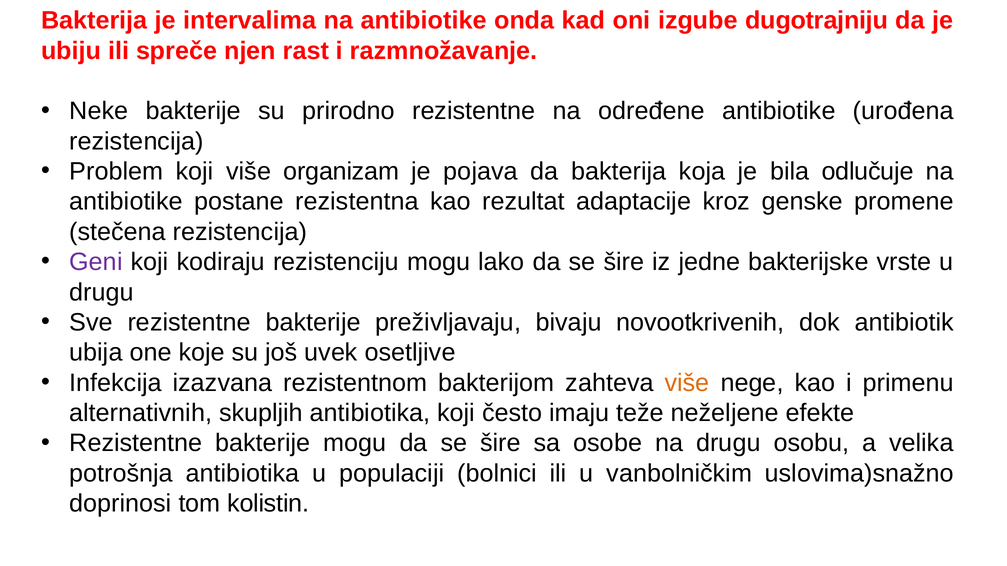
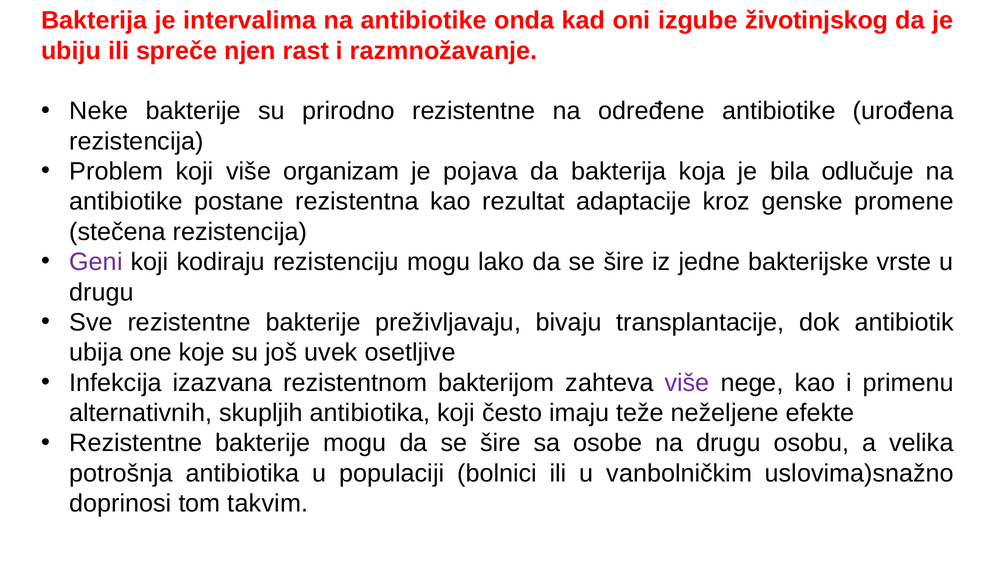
dugotrajniju: dugotrajniju -> životinjskog
novootkrivenih: novootkrivenih -> transplantacije
više at (687, 383) colour: orange -> purple
kolistin: kolistin -> takvim
